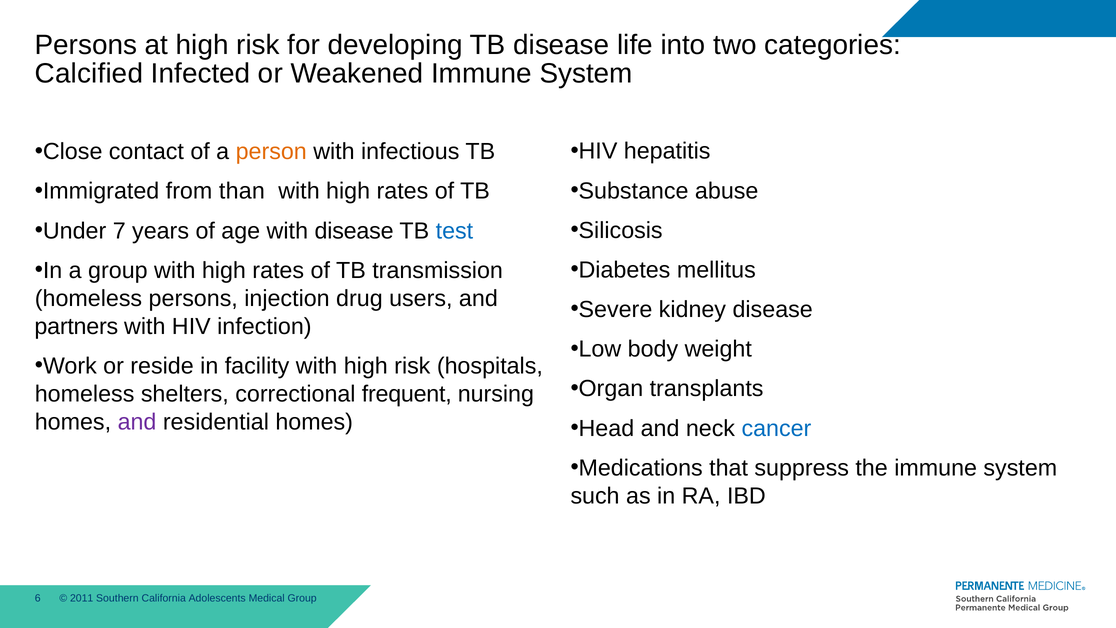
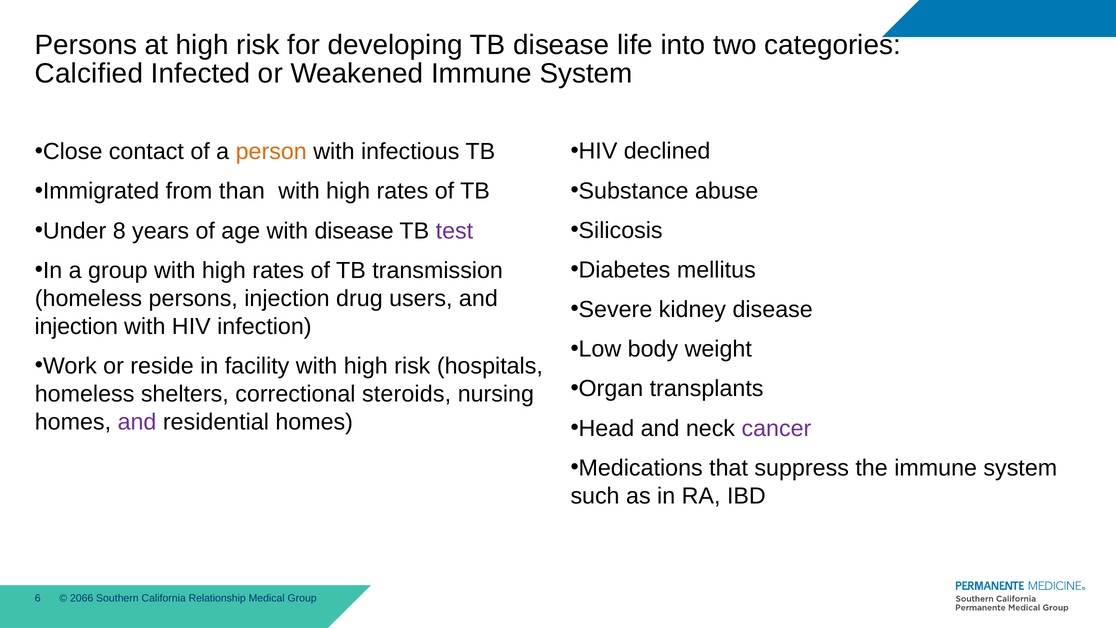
hepatitis: hepatitis -> declined
7: 7 -> 8
test colour: blue -> purple
partners at (76, 326): partners -> injection
frequent: frequent -> steroids
cancer colour: blue -> purple
2011: 2011 -> 2066
Adolescents: Adolescents -> Relationship
